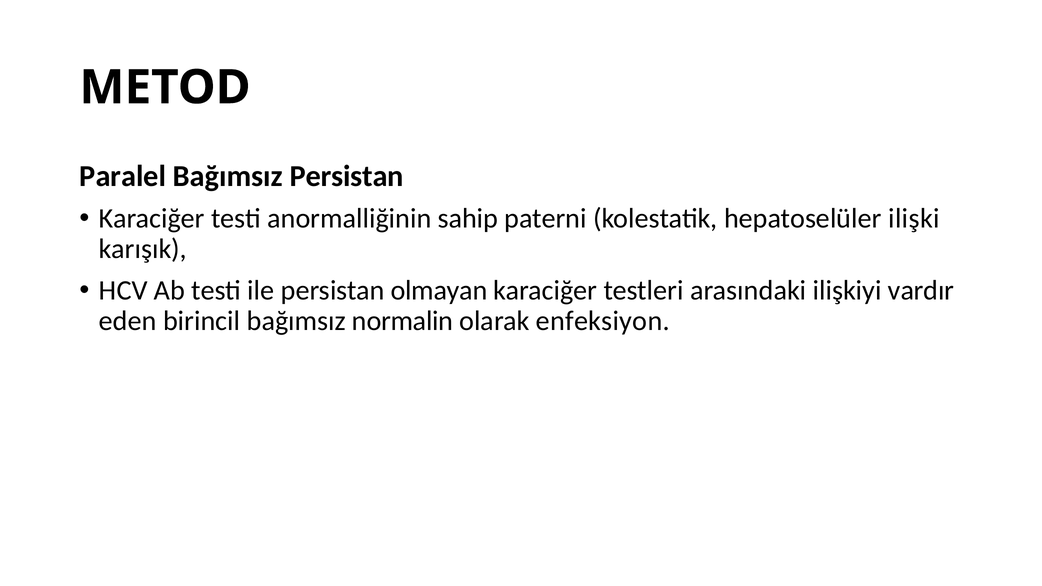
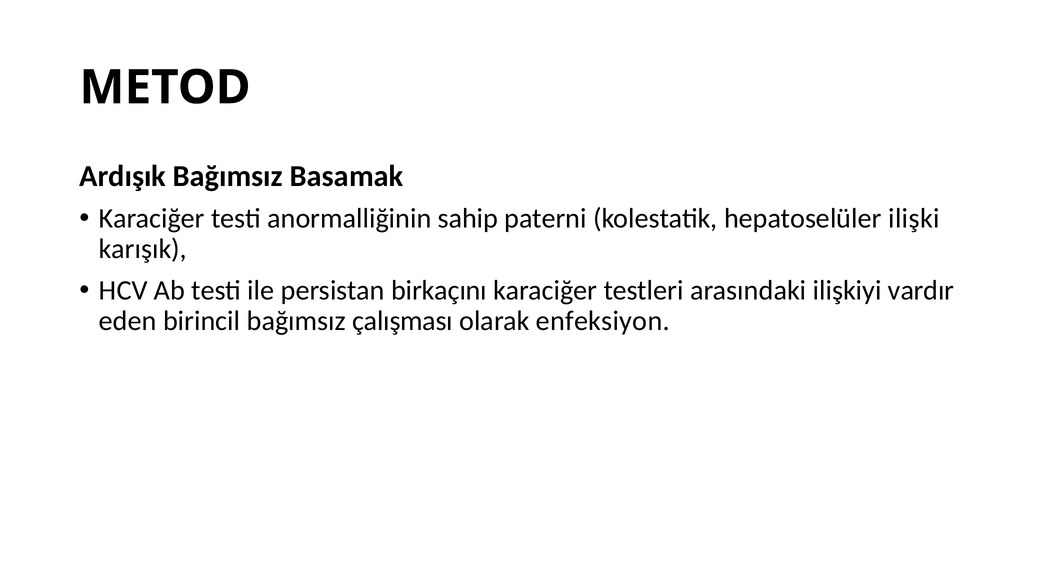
Paralel: Paralel -> Ardışık
Bağımsız Persistan: Persistan -> Basamak
olmayan: olmayan -> birkaçını
normalin: normalin -> çalışması
